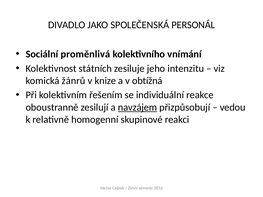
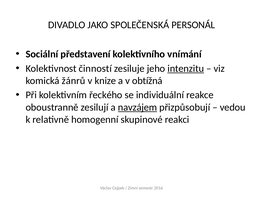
proměnlivá: proměnlivá -> představení
státních: státních -> činností
intenzitu underline: none -> present
řešením: řešením -> řeckého
